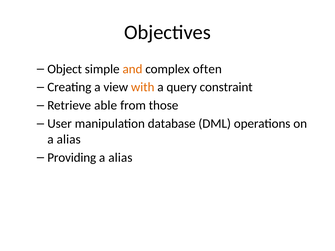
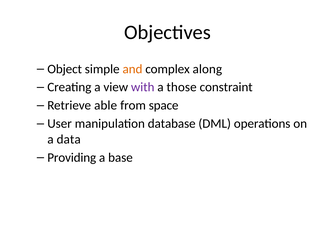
often: often -> along
with colour: orange -> purple
query: query -> those
those: those -> space
alias at (69, 139): alias -> data
alias at (120, 158): alias -> base
